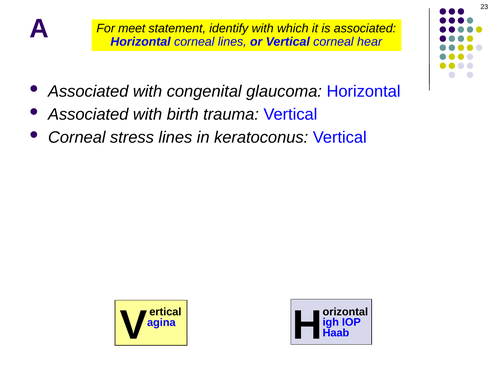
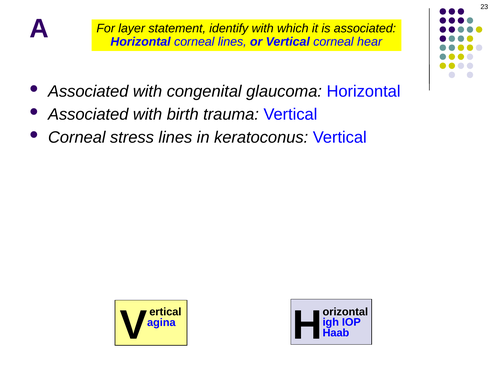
meet: meet -> layer
